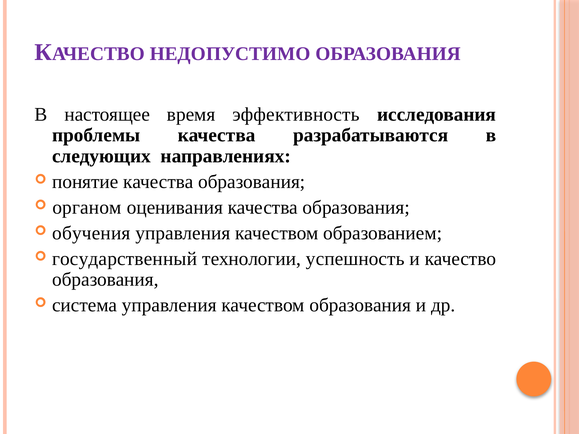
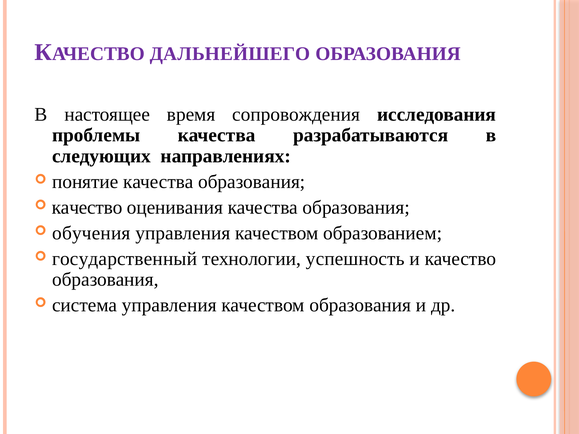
НЕДОПУСТИМО: НЕДОПУСТИМО -> ДАЛЬНЕЙШЕГО
эффективность: эффективность -> сопровождения
органом at (87, 207): органом -> качество
